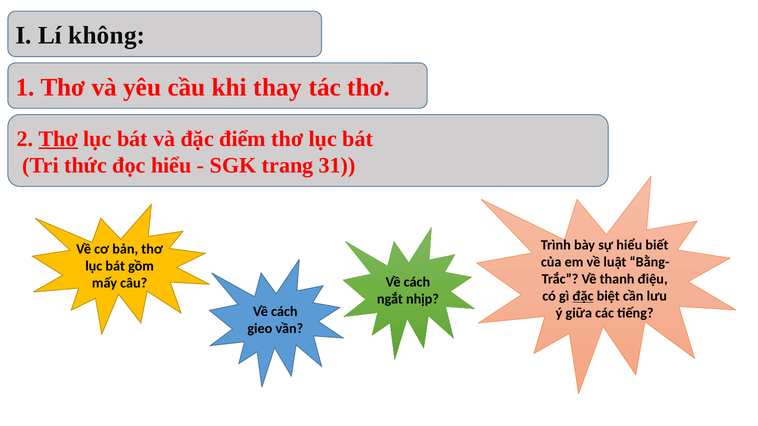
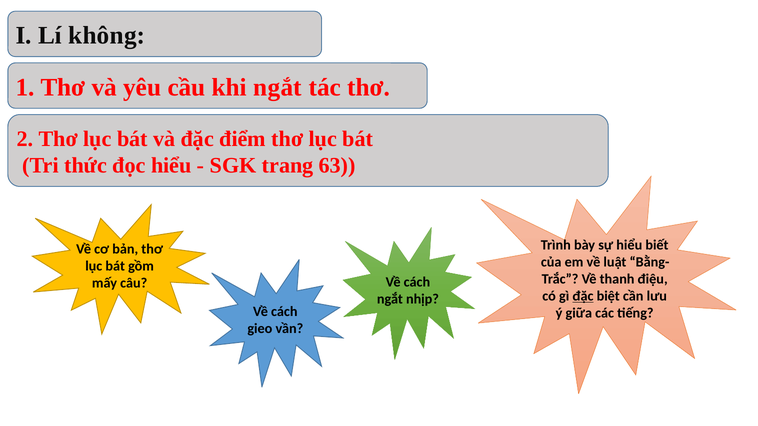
khi thay: thay -> ngắt
Thơ at (58, 139) underline: present -> none
31: 31 -> 63
